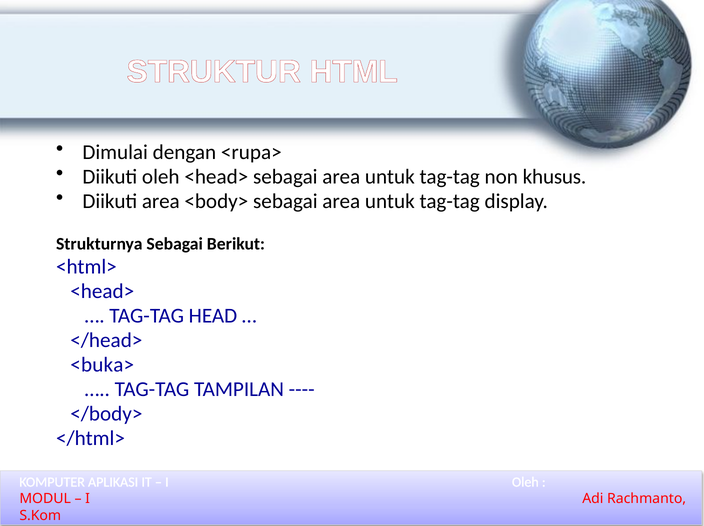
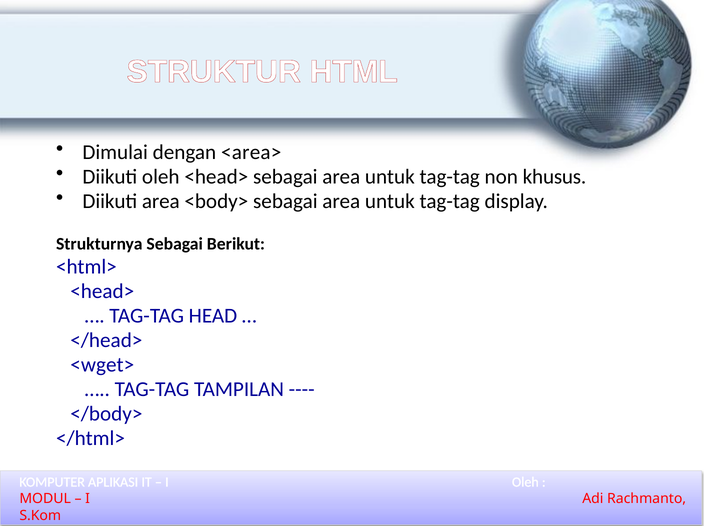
<rupa>: <rupa> -> <area>
<buka>: <buka> -> <wget>
